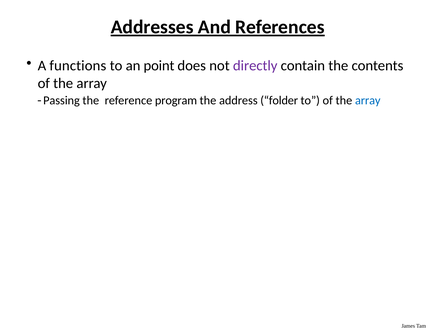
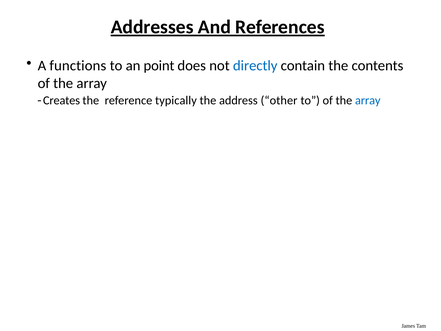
directly colour: purple -> blue
Passing: Passing -> Creates
program: program -> typically
folder: folder -> other
